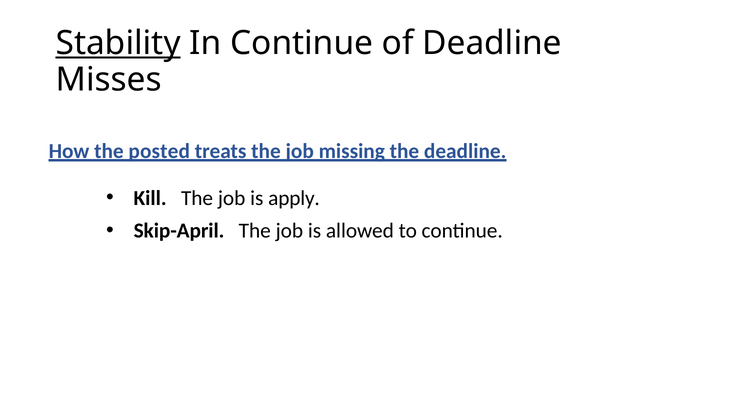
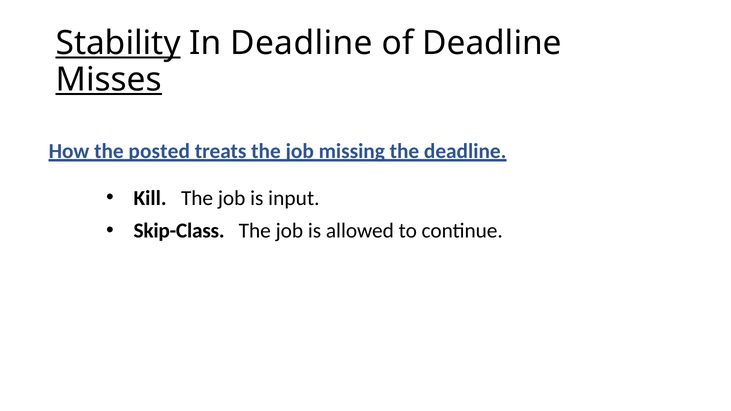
In Continue: Continue -> Deadline
Misses underline: none -> present
apply: apply -> input
Skip-April: Skip-April -> Skip-Class
